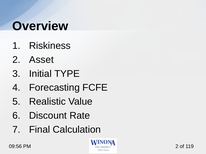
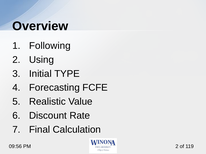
Riskiness: Riskiness -> Following
Asset: Asset -> Using
